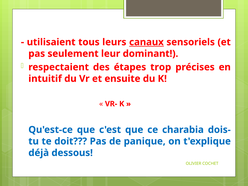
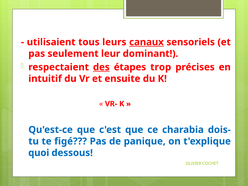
des underline: none -> present
doit: doit -> figé
déjà: déjà -> quoi
